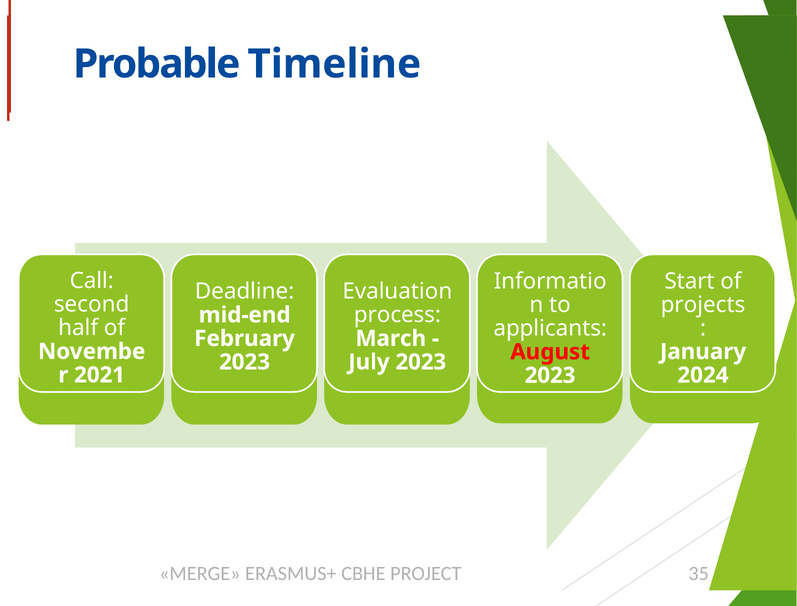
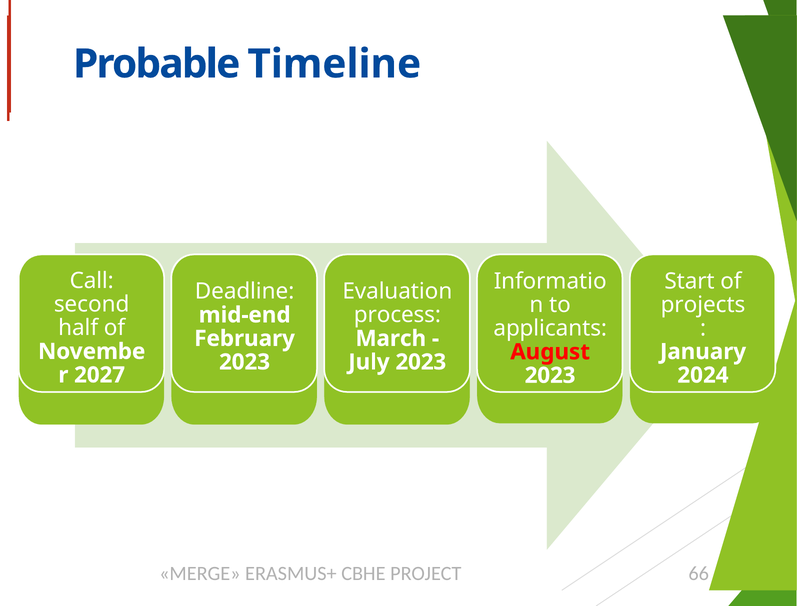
2021: 2021 -> 2027
35: 35 -> 66
